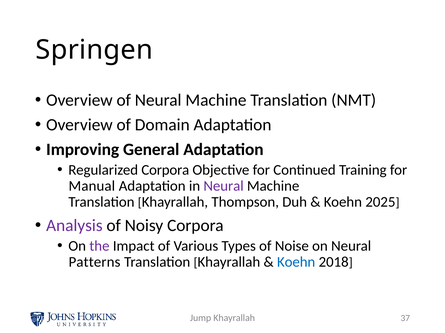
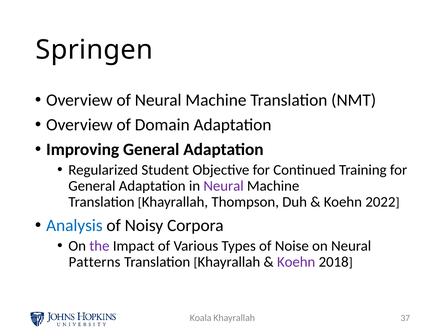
Regularized Corpora: Corpora -> Student
Manual at (92, 186): Manual -> General
2025: 2025 -> 2022
Analysis colour: purple -> blue
Koehn at (296, 262) colour: blue -> purple
Jump: Jump -> Koala
